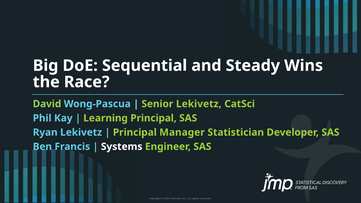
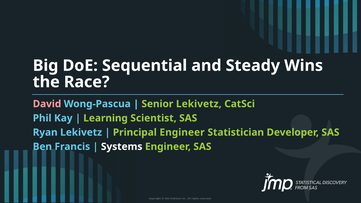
David colour: light green -> pink
Learning Principal: Principal -> Scientist
Principal Manager: Manager -> Engineer
